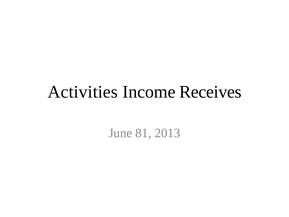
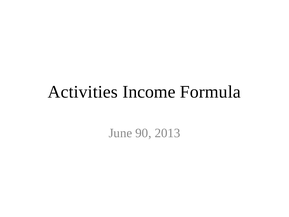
Receives: Receives -> Formula
81: 81 -> 90
